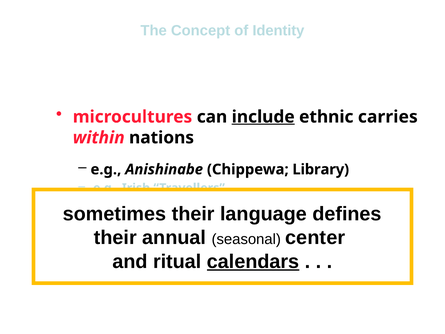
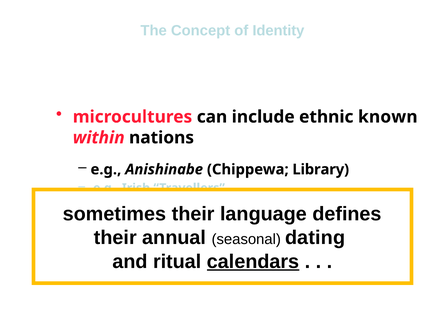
include underline: present -> none
carries: carries -> known
center: center -> dating
